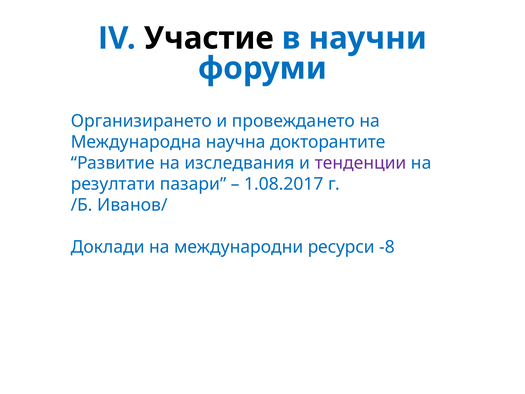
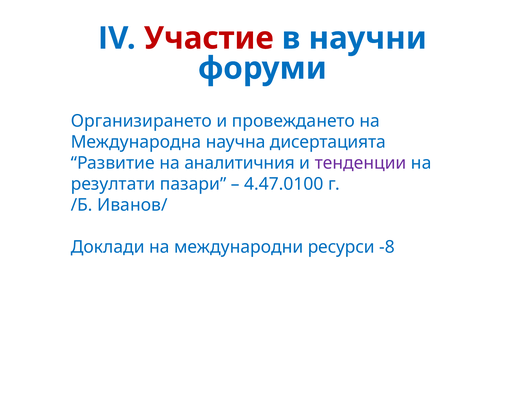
Участие colour: black -> red
докторантите: докторантите -> дисертацията
изследвания: изследвания -> аналитичния
1.08.2017: 1.08.2017 -> 4.47.0100
